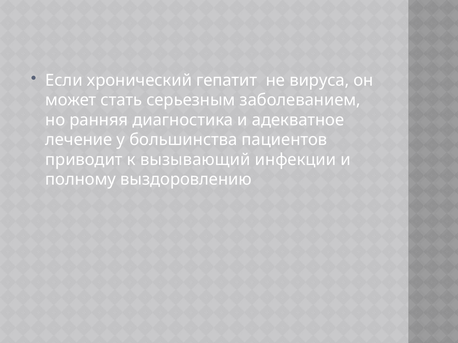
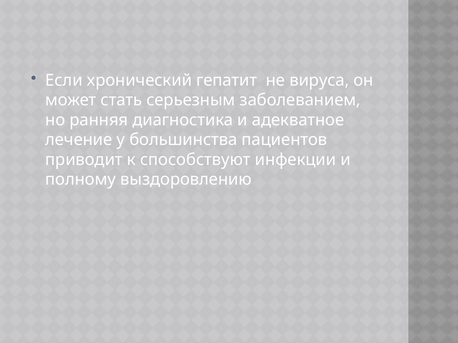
вызывающий: вызывающий -> способствуют
